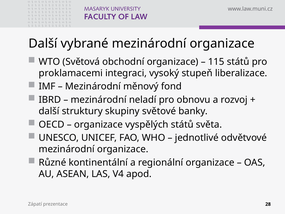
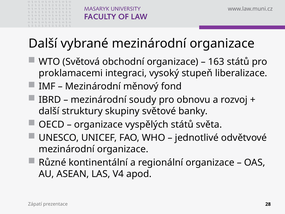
115: 115 -> 163
neladí: neladí -> soudy
